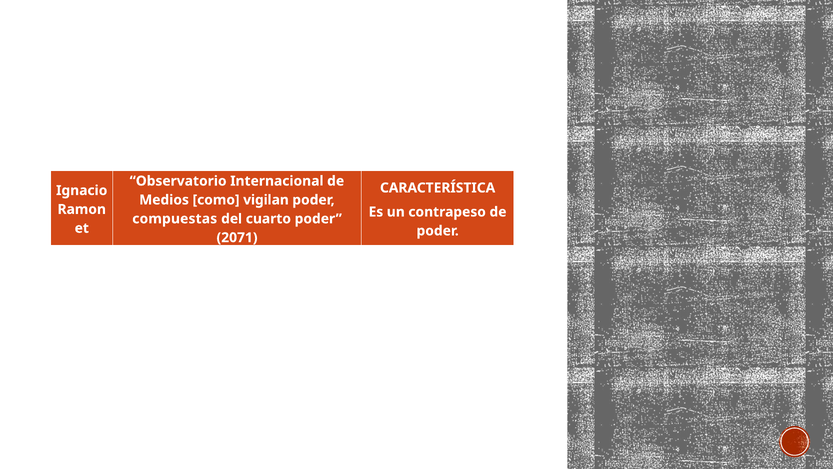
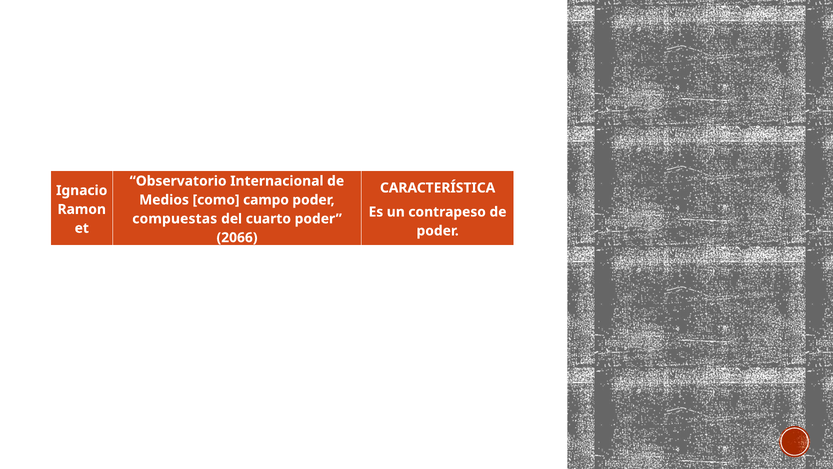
vigilan: vigilan -> campo
2071: 2071 -> 2066
